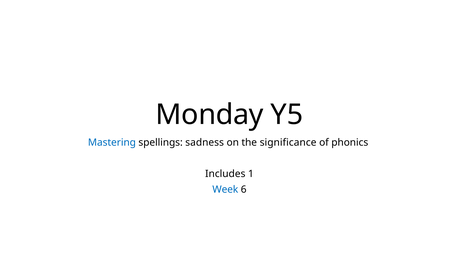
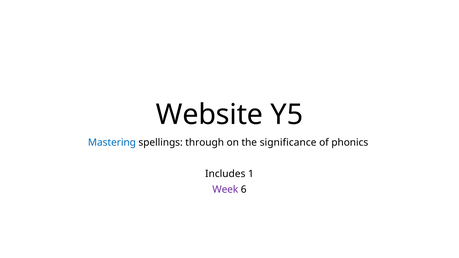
Monday: Monday -> Website
sadness: sadness -> through
Week colour: blue -> purple
